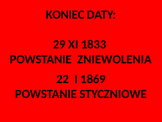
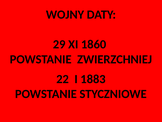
KONIEC: KONIEC -> WOJNY
1833: 1833 -> 1860
ZNIEWOLENIA: ZNIEWOLENIA -> ZWIERZCHNIEJ
1869: 1869 -> 1883
